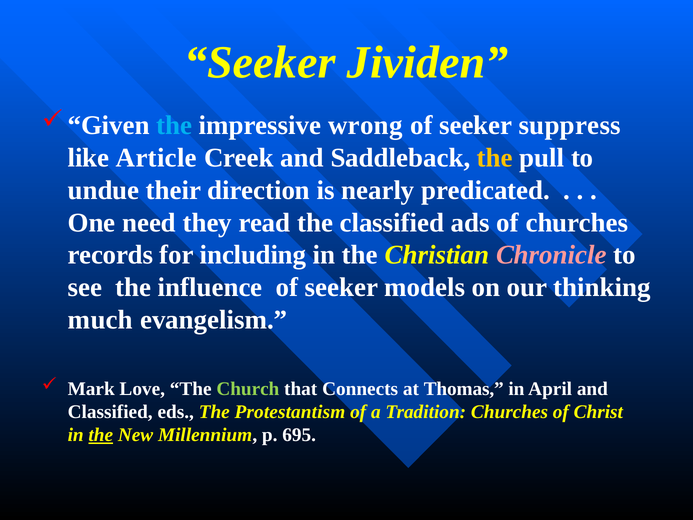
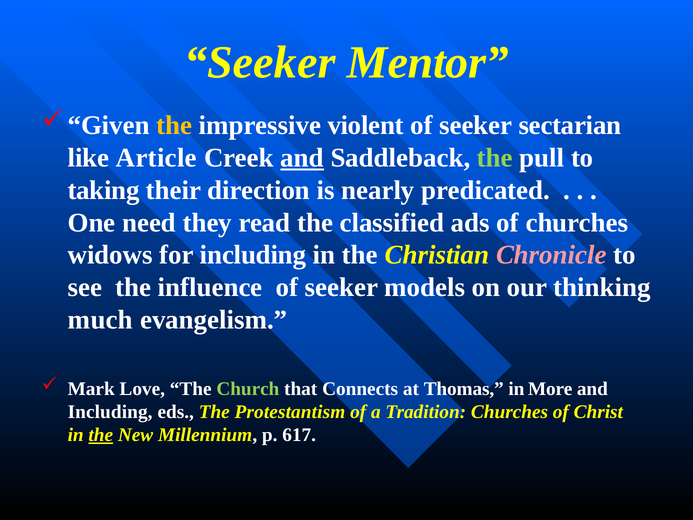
Jividen: Jividen -> Mentor
the at (174, 126) colour: light blue -> yellow
wrong: wrong -> violent
suppress: suppress -> sectarian
and at (302, 158) underline: none -> present
the at (495, 158) colour: yellow -> light green
undue: undue -> taking
records: records -> widows
April: April -> More
Classified at (110, 412): Classified -> Including
695: 695 -> 617
